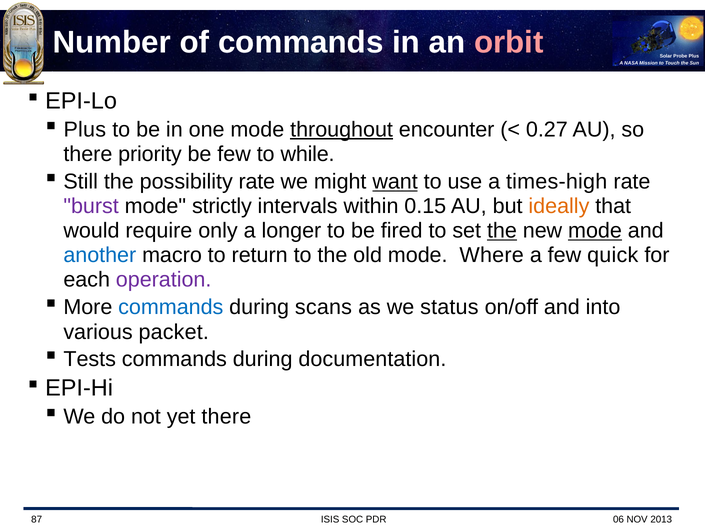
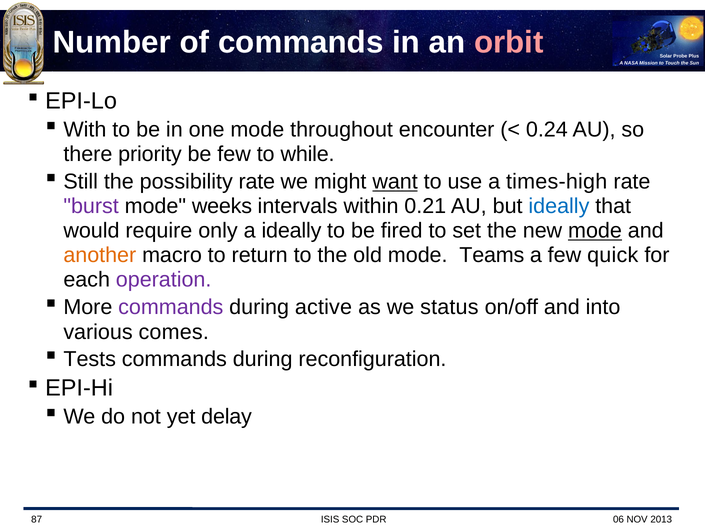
Plus at (85, 130): Plus -> With
throughout underline: present -> none
0.27: 0.27 -> 0.24
strictly: strictly -> weeks
0.15: 0.15 -> 0.21
ideally at (559, 206) colour: orange -> blue
a longer: longer -> ideally
the at (502, 231) underline: present -> none
another colour: blue -> orange
Where: Where -> Teams
commands at (171, 307) colour: blue -> purple
scans: scans -> active
packet: packet -> comes
documentation: documentation -> reconfiguration
yet there: there -> delay
